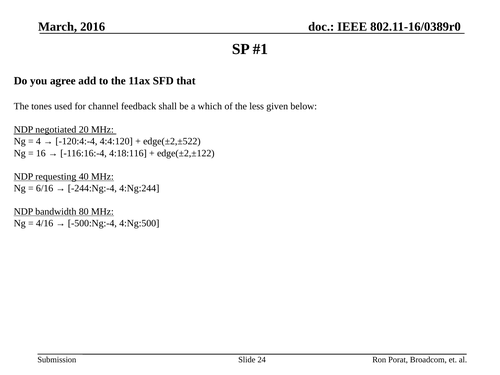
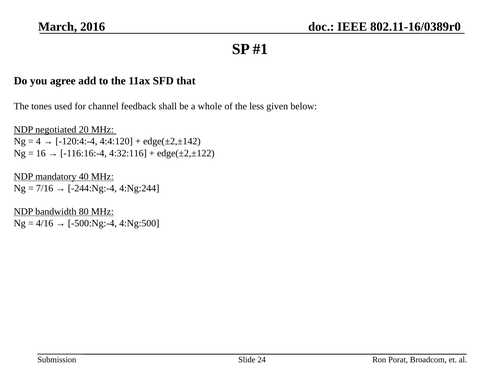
which: which -> whole
edge(±2,±522: edge(±2,±522 -> edge(±2,±142
4:18:116: 4:18:116 -> 4:32:116
requesting: requesting -> mandatory
6/16: 6/16 -> 7/16
